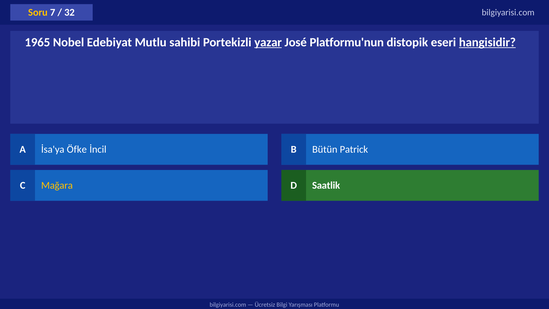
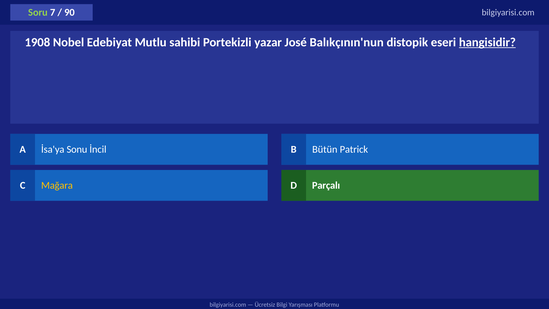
Soru colour: yellow -> light green
32: 32 -> 90
1965: 1965 -> 1908
yazar underline: present -> none
Platformu'nun: Platformu'nun -> Balıkçının'nun
Öfke: Öfke -> Sonu
Saatlik: Saatlik -> Parçalı
